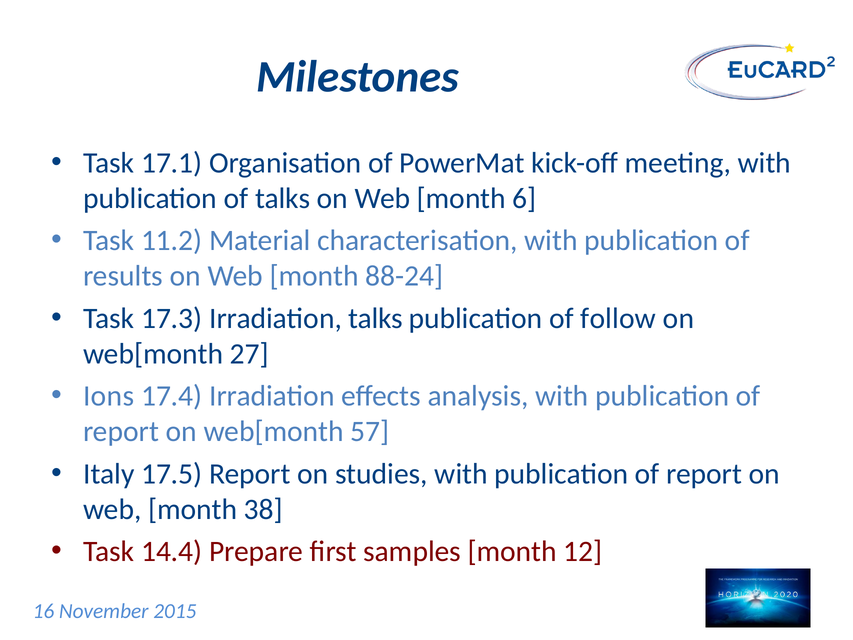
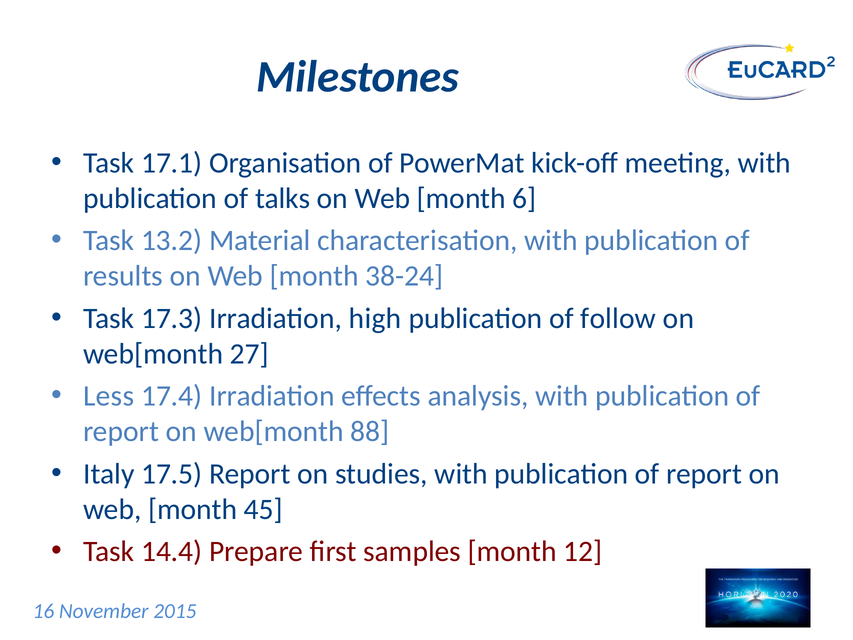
11.2: 11.2 -> 13.2
88-24: 88-24 -> 38-24
Irradiation talks: talks -> high
Ions: Ions -> Less
57: 57 -> 88
38: 38 -> 45
